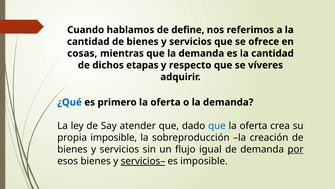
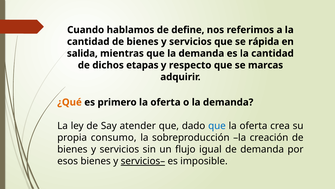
ofrece: ofrece -> rápida
cosas: cosas -> salida
víveres: víveres -> marcas
¿Qué colour: blue -> orange
propia imposible: imposible -> consumo
por underline: present -> none
